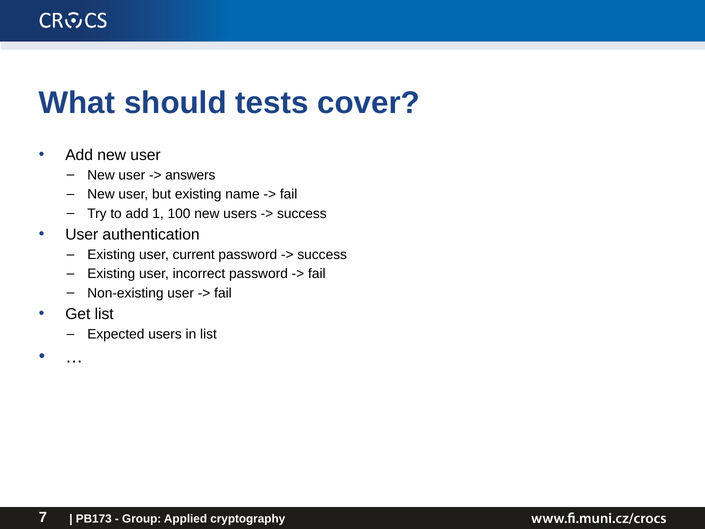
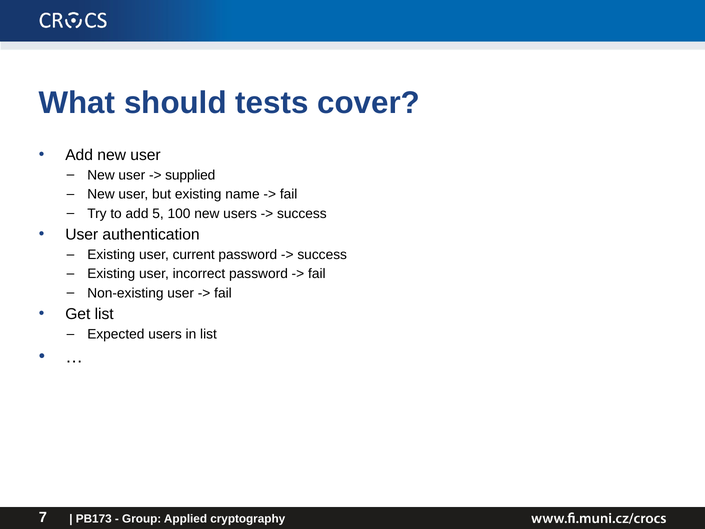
answers: answers -> supplied
1: 1 -> 5
